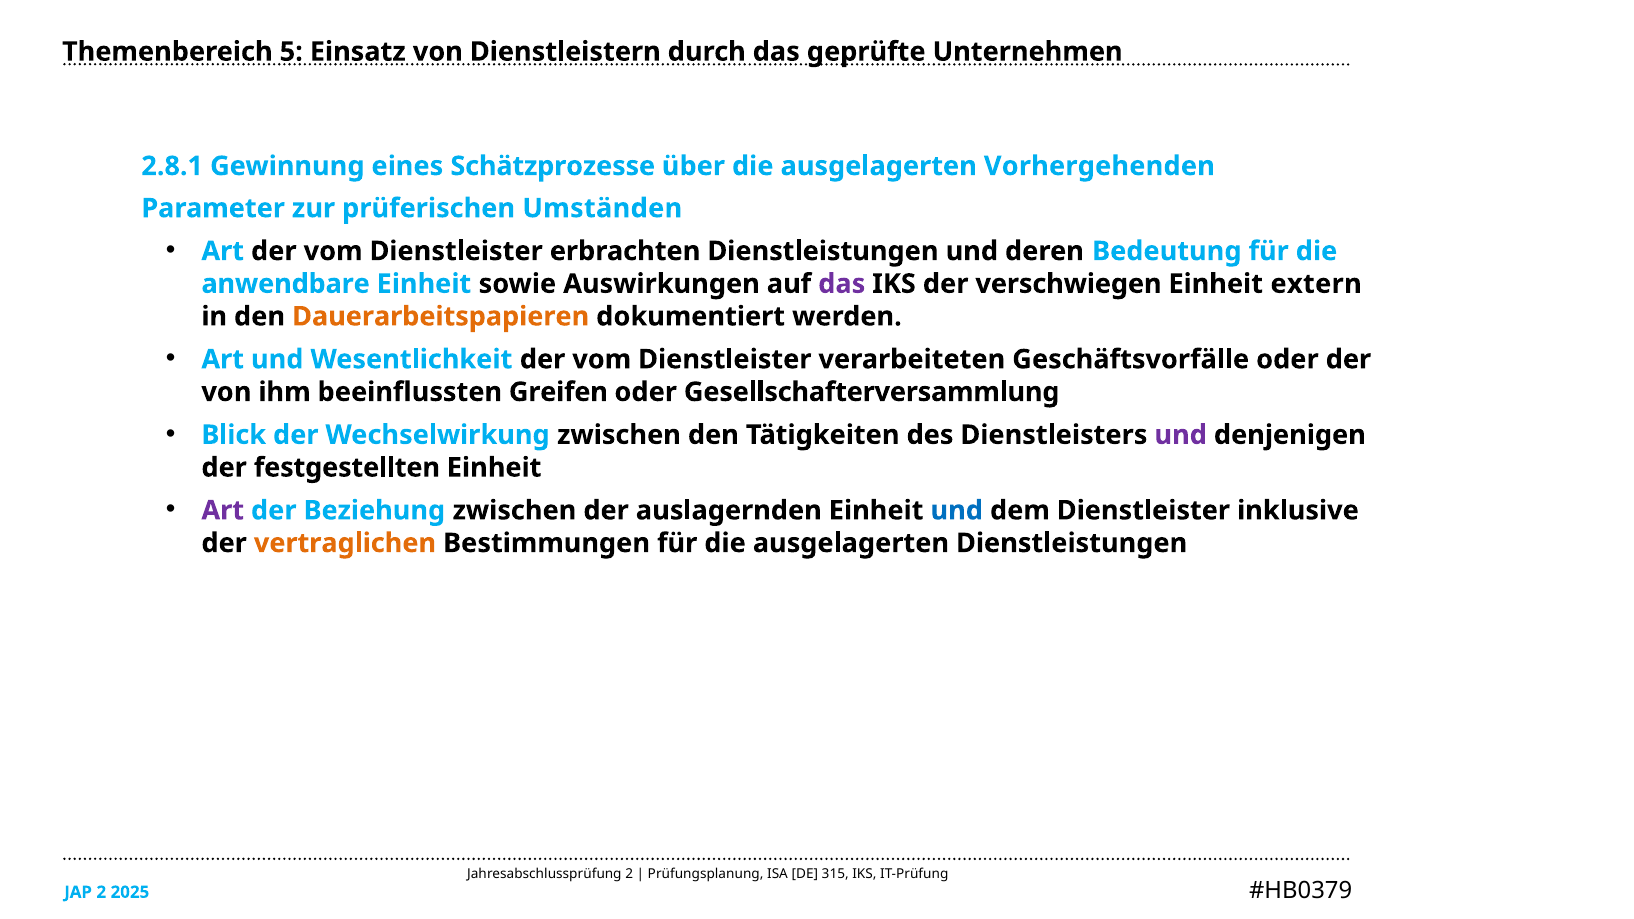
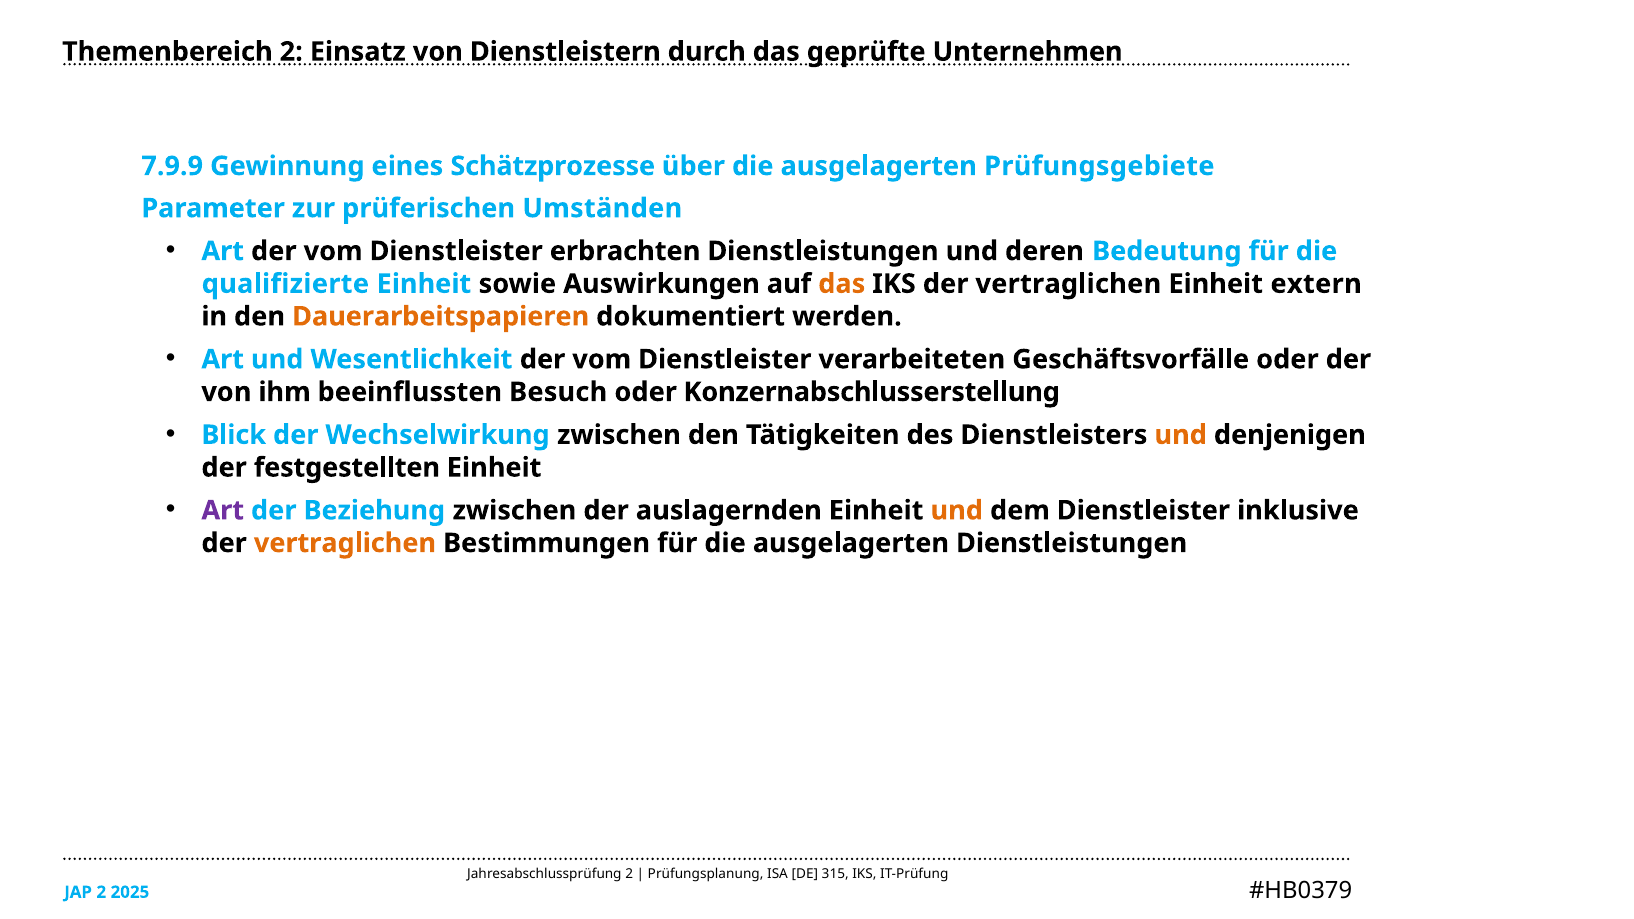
Themenbereich 5: 5 -> 2
2.8.1: 2.8.1 -> 7.9.9
Vorhergehenden: Vorhergehenden -> Prüfungsgebiete
anwendbare: anwendbare -> qualifizierte
das at (842, 284) colour: purple -> orange
IKS der verschwiegen: verschwiegen -> vertraglichen
Greifen: Greifen -> Besuch
Gesellschafterversammlung: Gesellschafterversammlung -> Konzernabschlusserstellung
und at (1181, 435) colour: purple -> orange
und at (957, 511) colour: blue -> orange
